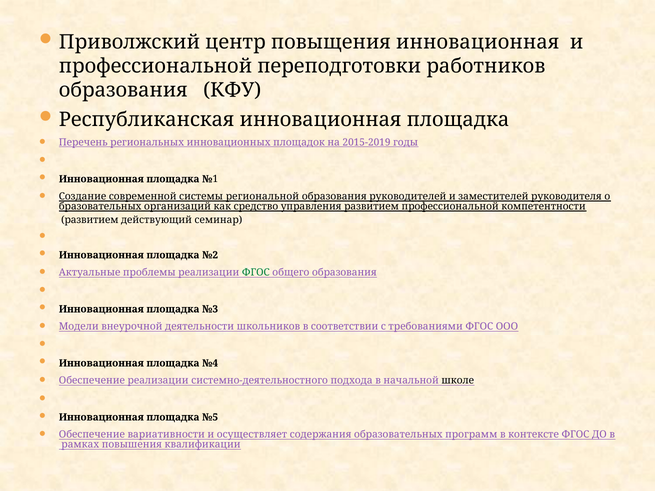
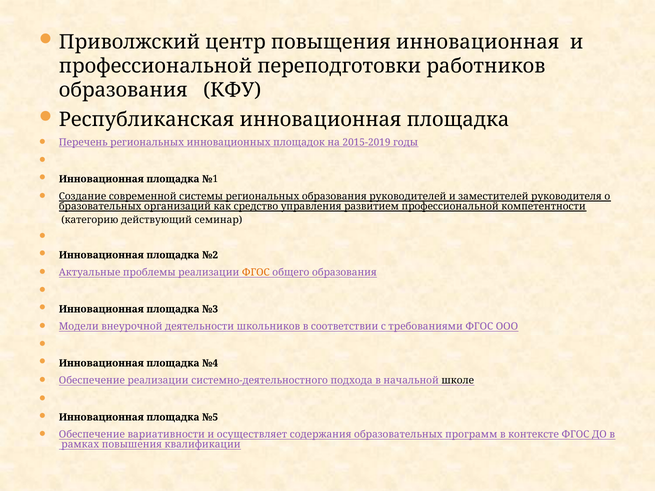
системы региональной: региональной -> региональных
развитием at (90, 220): развитием -> категорию
ФГОС at (256, 273) colour: green -> orange
